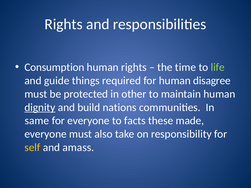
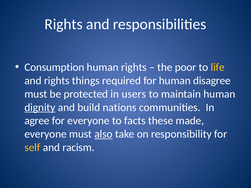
time: time -> poor
life colour: light green -> yellow
and guide: guide -> rights
other: other -> users
same: same -> agree
also underline: none -> present
amass: amass -> racism
